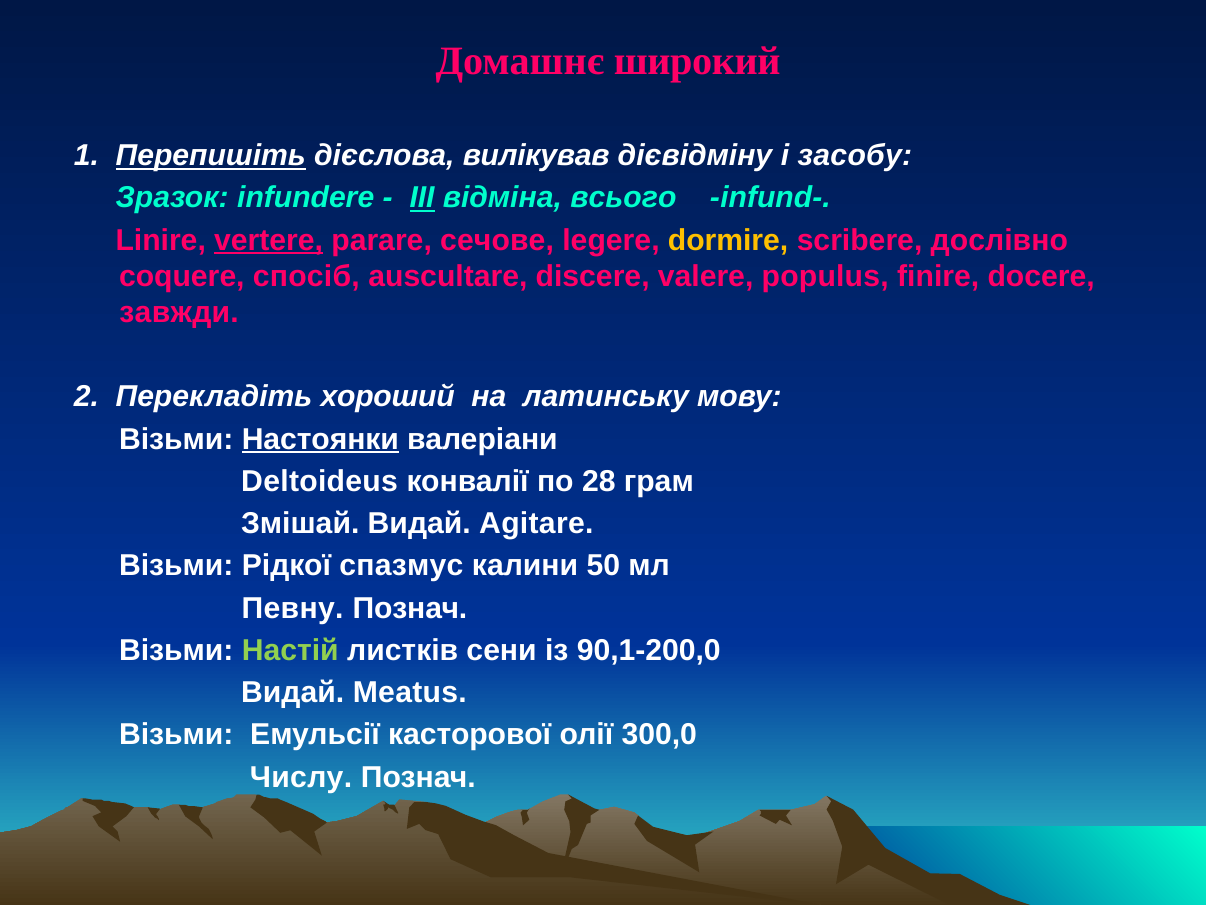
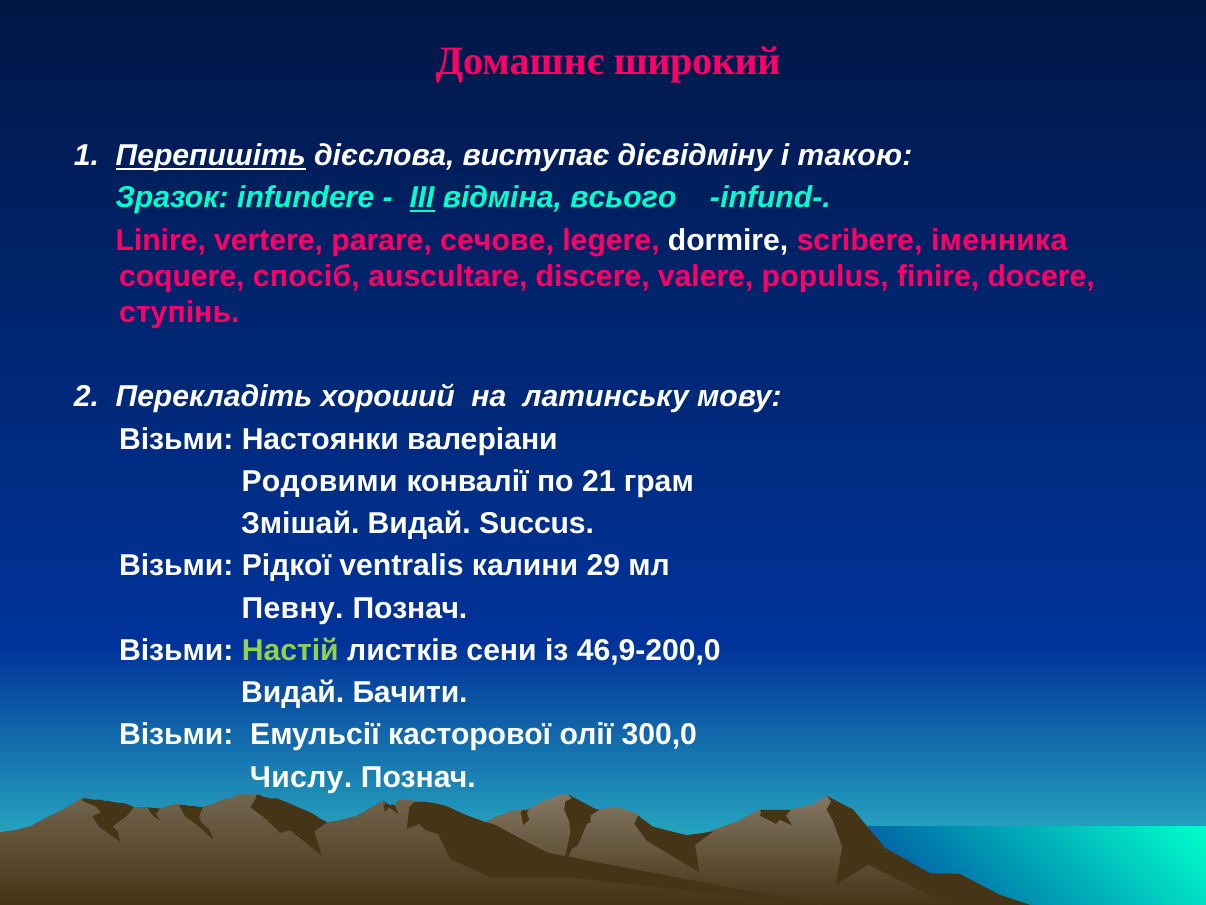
вилікував: вилікував -> виступає
засобу: засобу -> такою
vertere underline: present -> none
dormire colour: yellow -> white
дослівно: дослівно -> іменника
завжди: завжди -> ступінь
Настоянки underline: present -> none
Deltoideus: Deltoideus -> Родовими
28: 28 -> 21
Agitare: Agitare -> Succus
спазмус: спазмус -> ventralis
50: 50 -> 29
90,1-200,0: 90,1-200,0 -> 46,9-200,0
Meatus: Meatus -> Бачити
